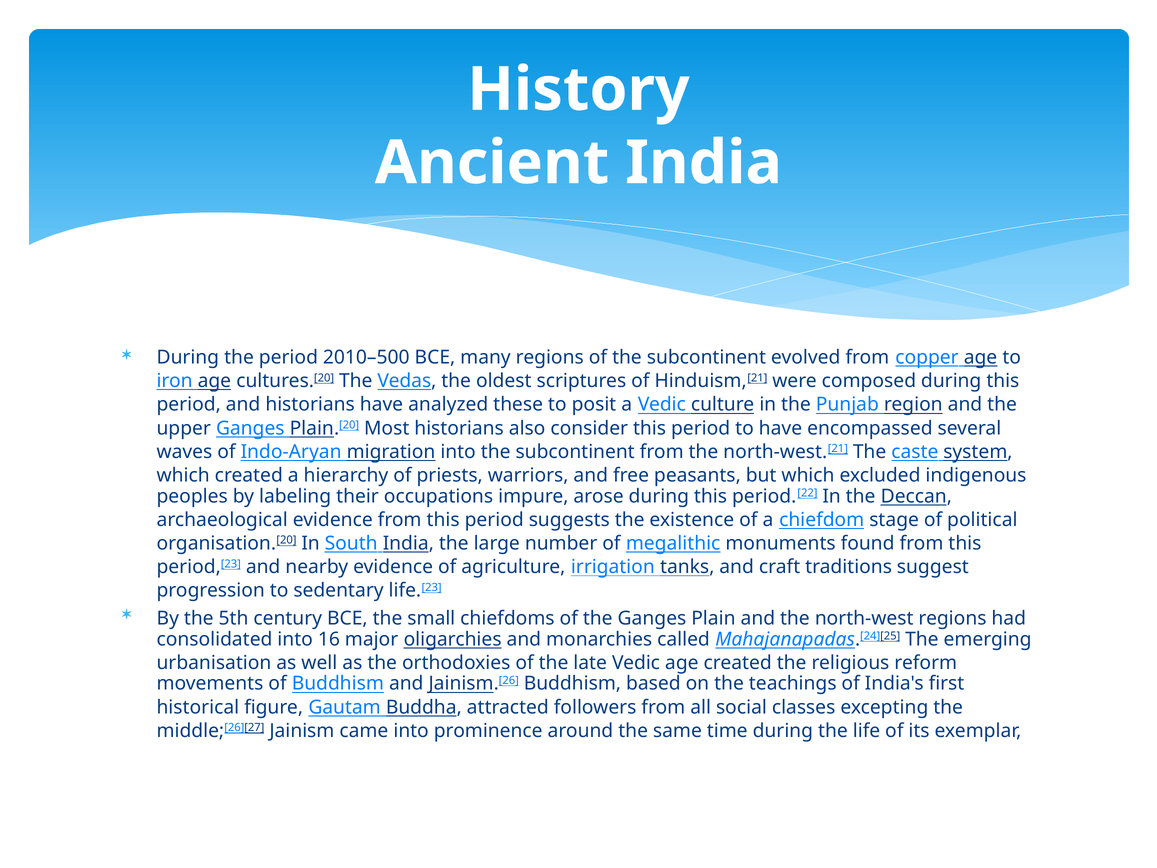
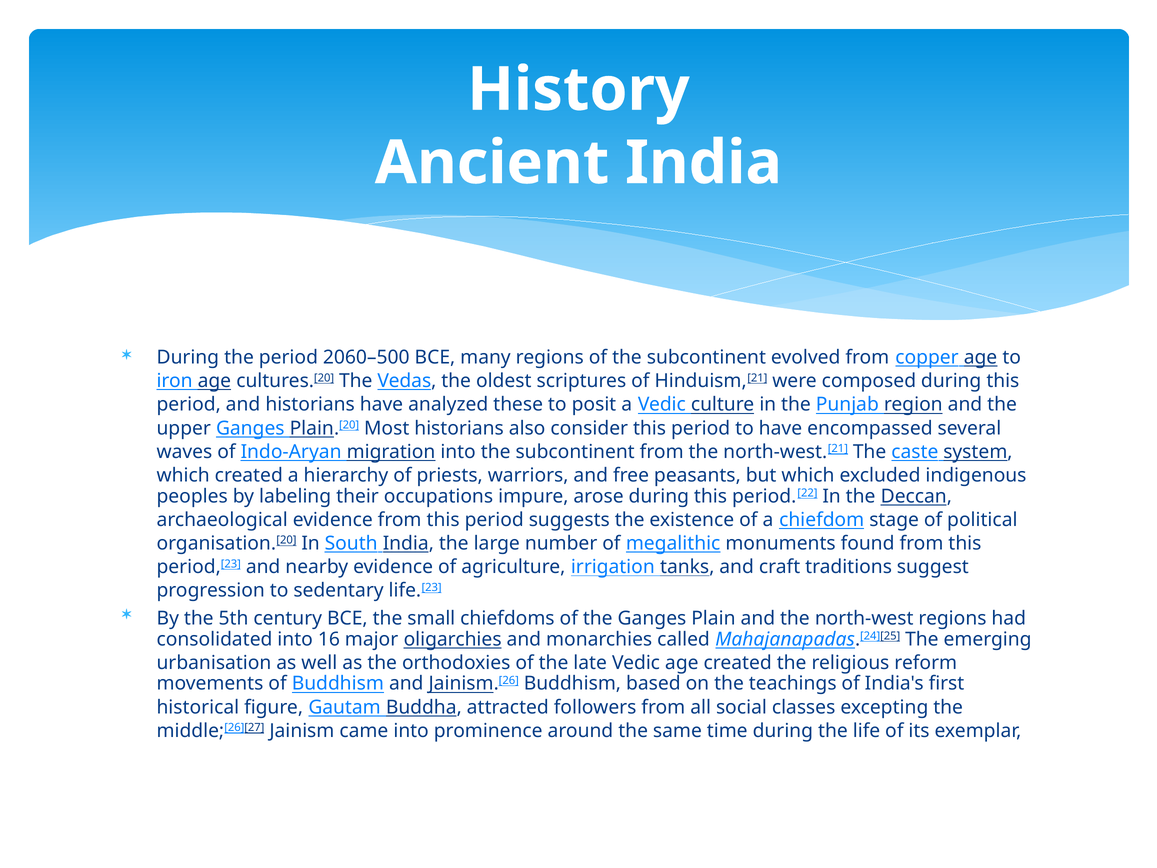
2010–500: 2010–500 -> 2060–500
